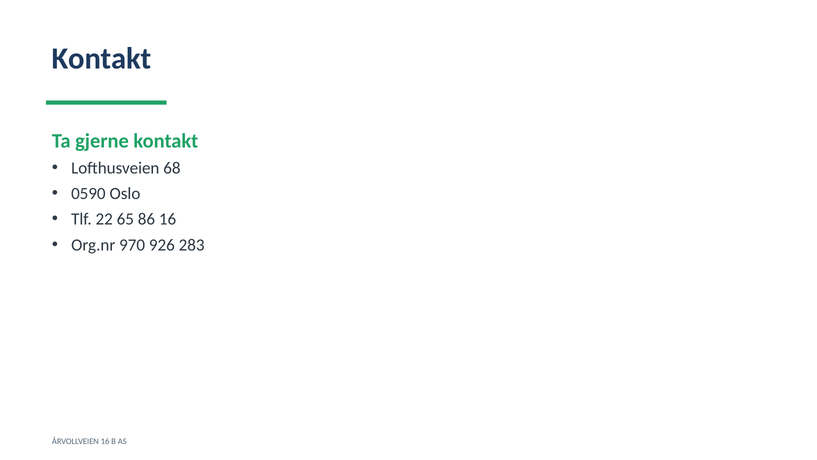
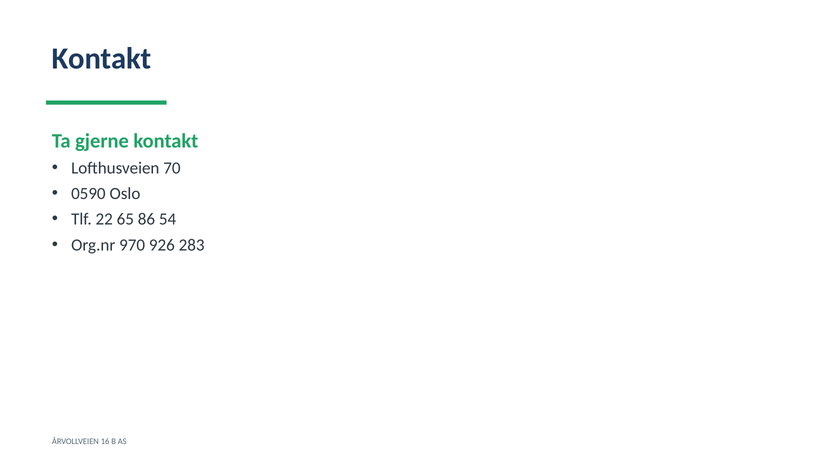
68: 68 -> 70
86 16: 16 -> 54
